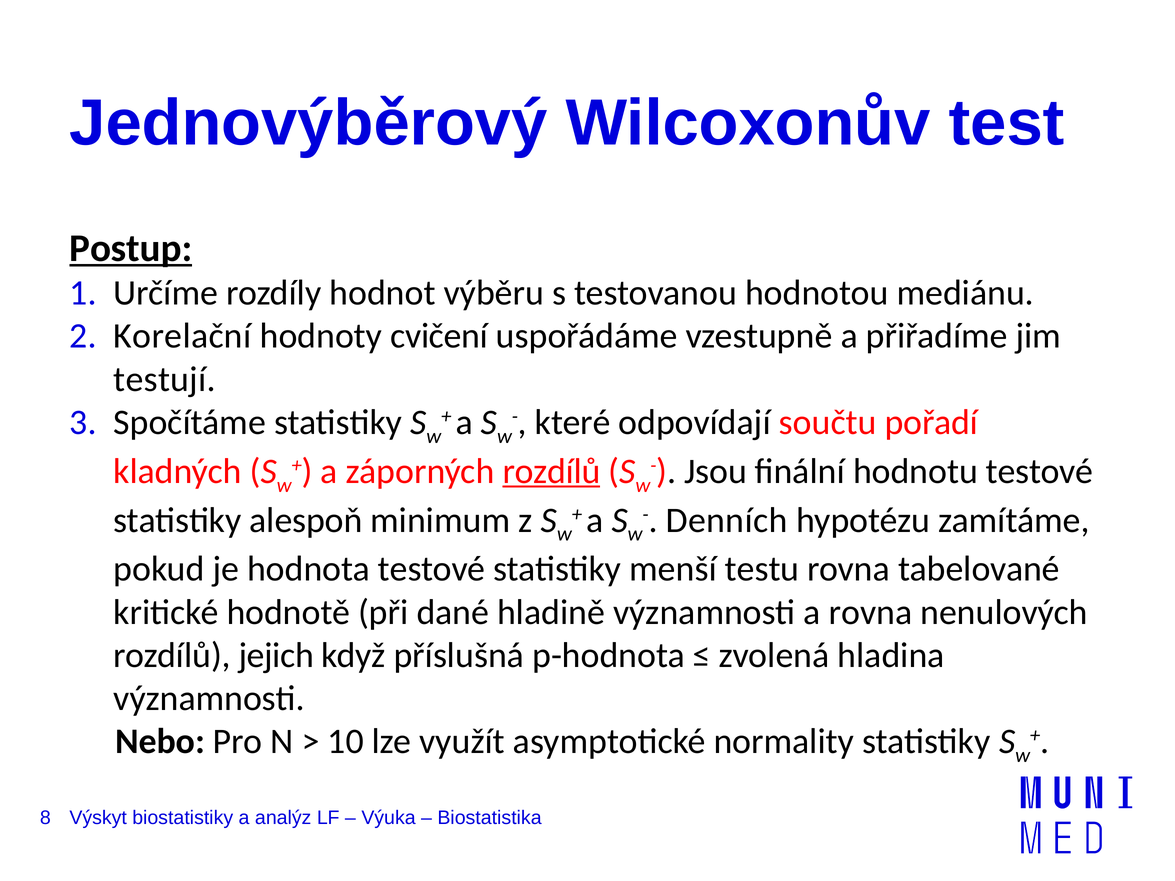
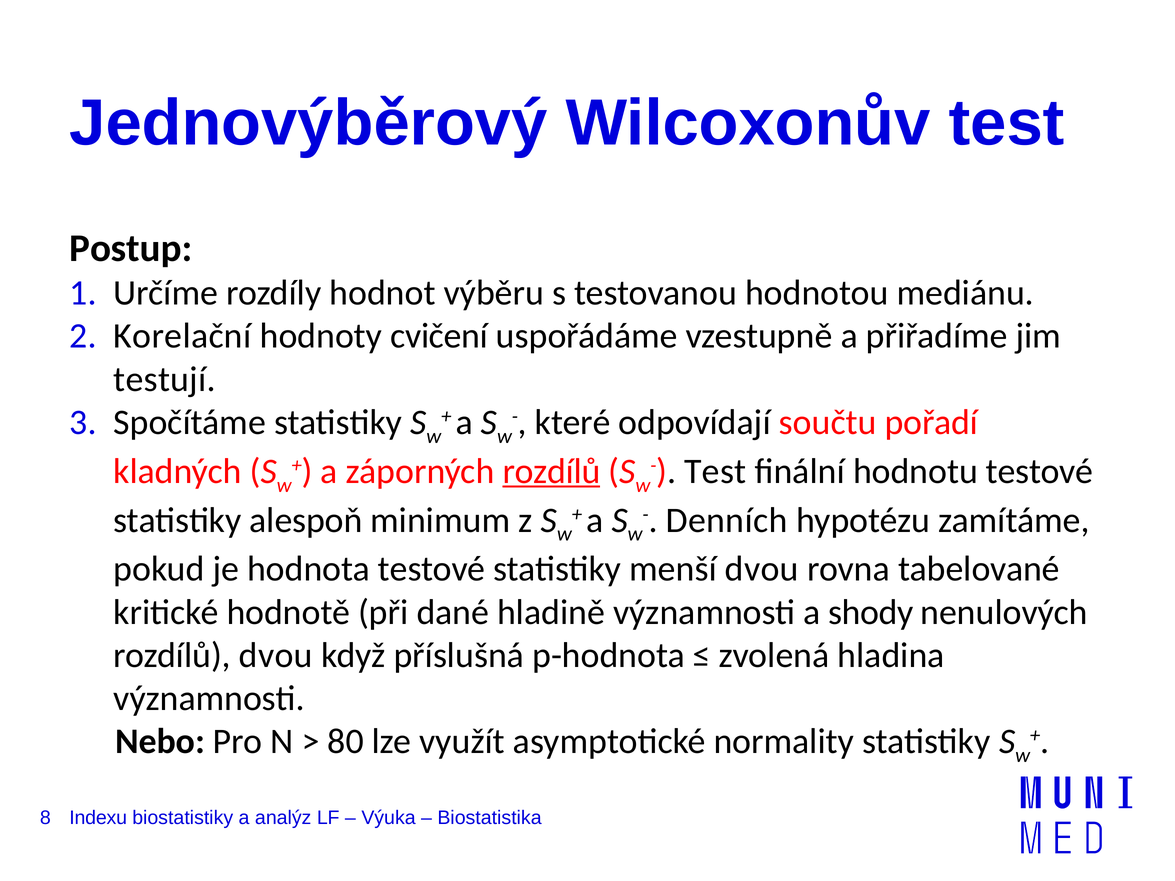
Postup underline: present -> none
Jsou at (716, 471): Jsou -> Test
menší testu: testu -> dvou
a rovna: rovna -> shody
rozdílů jejich: jejich -> dvou
10: 10 -> 80
Výskyt: Výskyt -> Indexu
